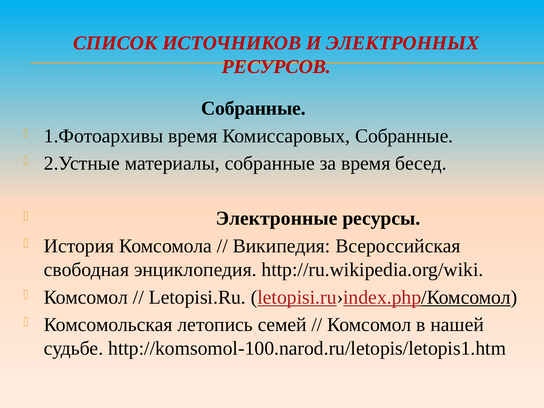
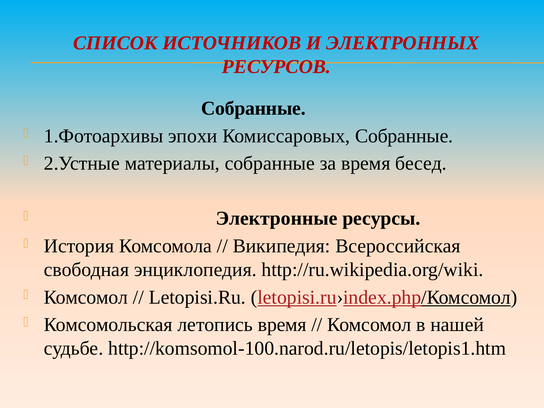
1.Фотоархивы время: время -> эпохи
летопись семей: семей -> время
